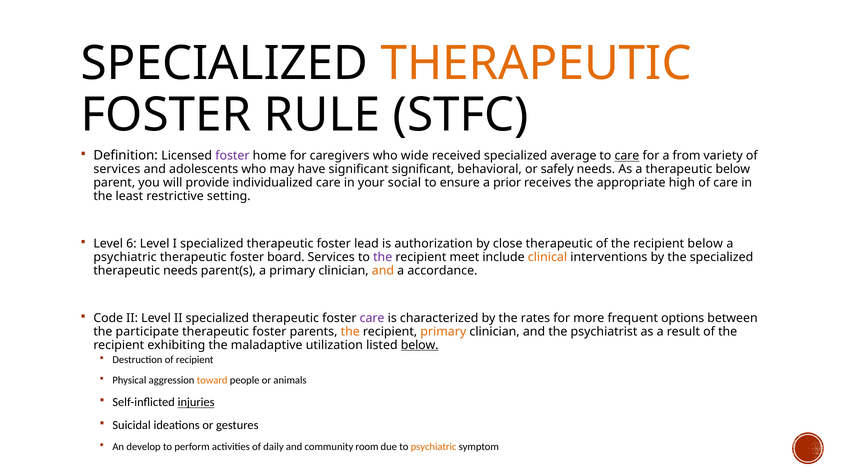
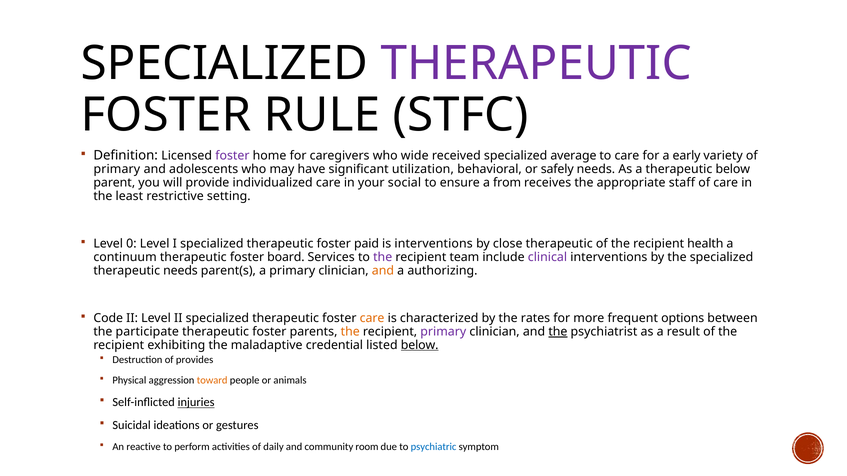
THERAPEUTIC at (536, 64) colour: orange -> purple
care at (627, 156) underline: present -> none
from: from -> early
services at (117, 170): services -> primary
significant significant: significant -> utilization
prior: prior -> from
high: high -> staff
6: 6 -> 0
lead: lead -> paid
is authorization: authorization -> interventions
recipient below: below -> health
psychiatric at (125, 257): psychiatric -> continuum
meet: meet -> team
clinical colour: orange -> purple
accordance: accordance -> authorizing
care at (372, 319) colour: purple -> orange
primary at (443, 332) colour: orange -> purple
the at (558, 332) underline: none -> present
utilization: utilization -> credential
of recipient: recipient -> provides
develop: develop -> reactive
psychiatric at (434, 447) colour: orange -> blue
